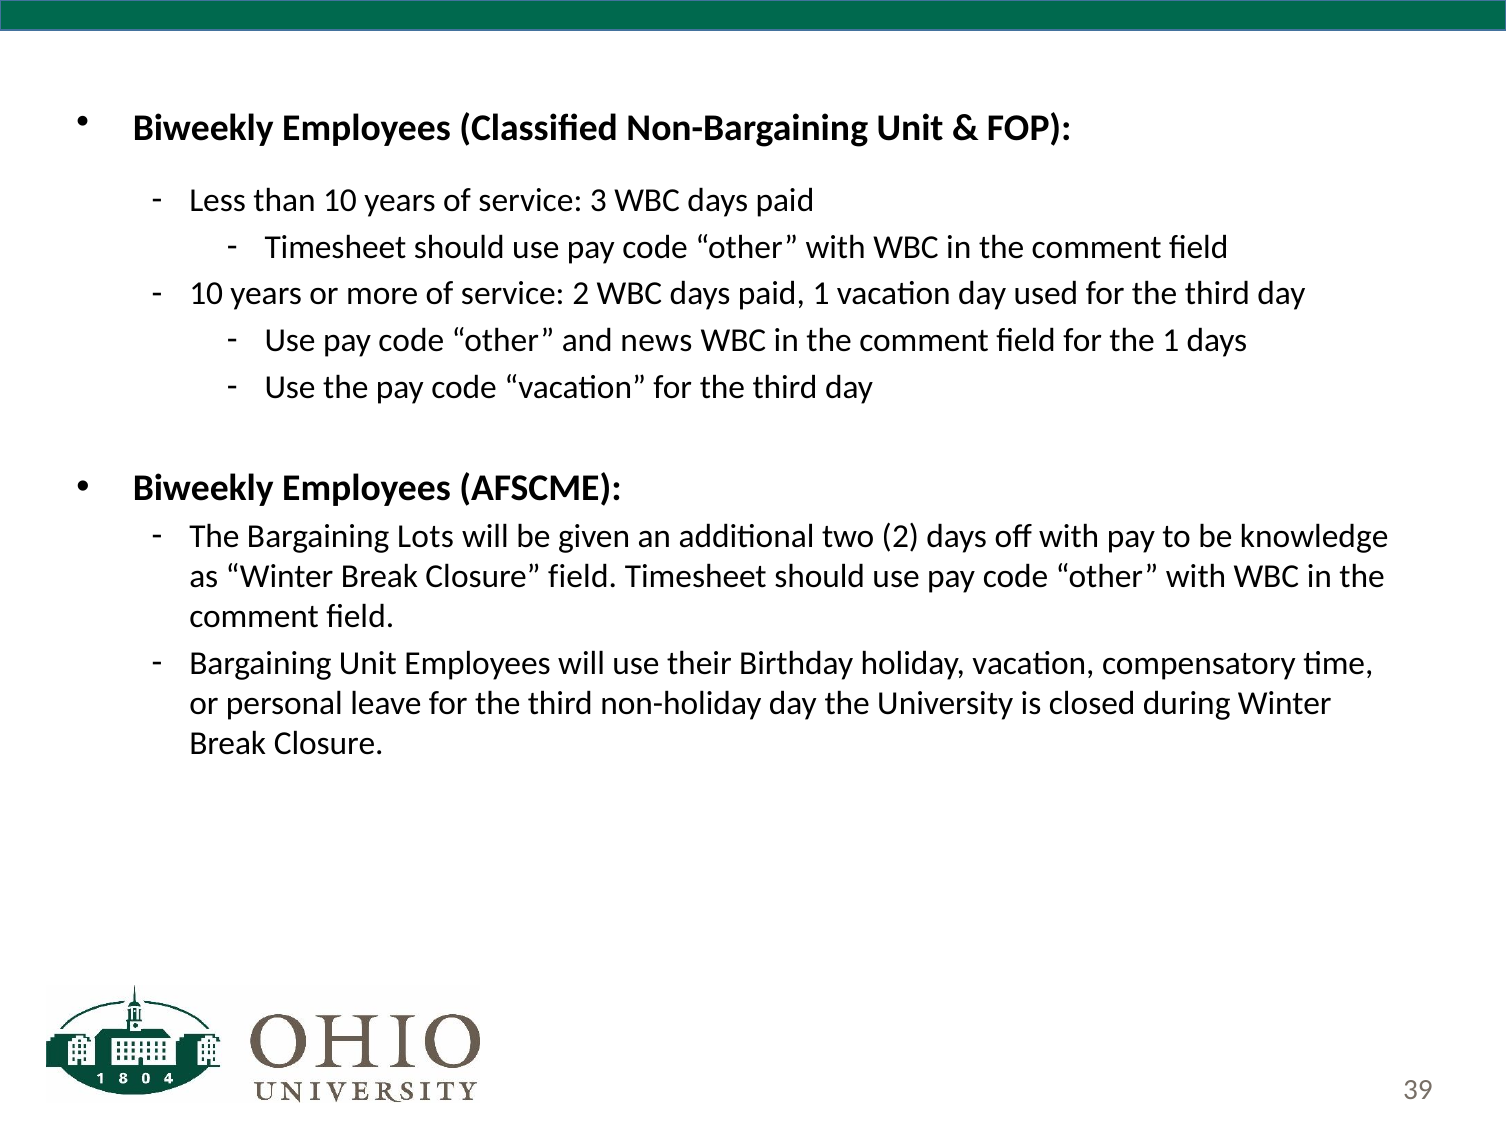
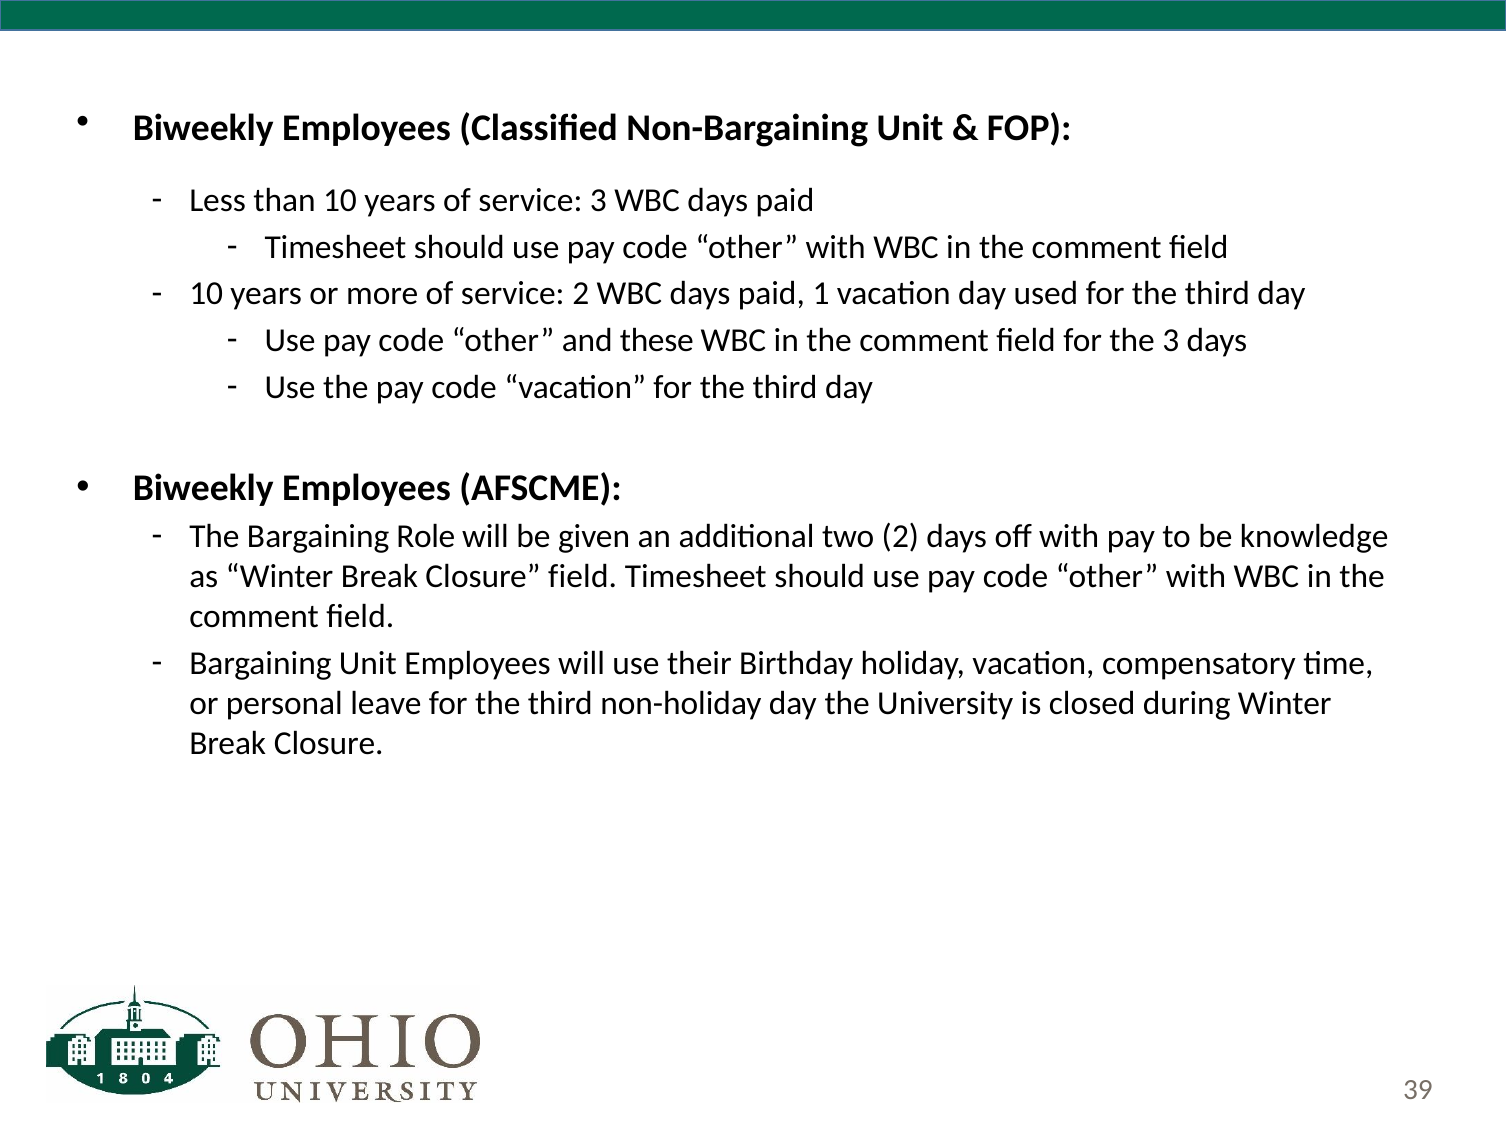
news: news -> these
the 1: 1 -> 3
Lots: Lots -> Role
